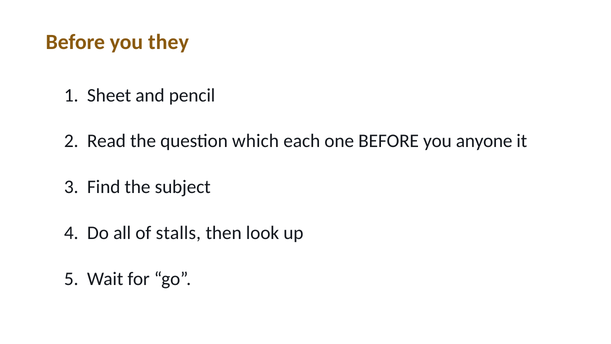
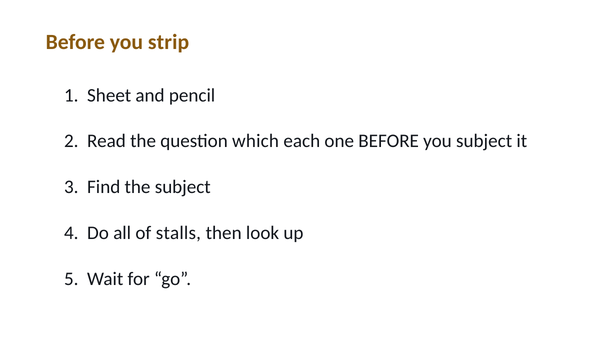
they: they -> strip
you anyone: anyone -> subject
